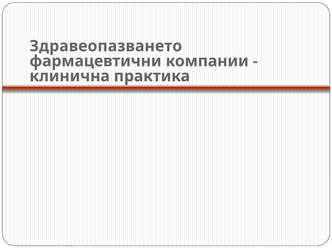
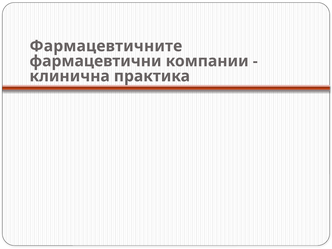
Здравеопазването: Здравеопазването -> Фармацевтичните
